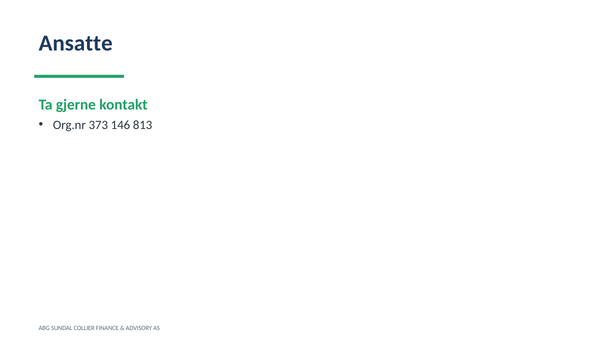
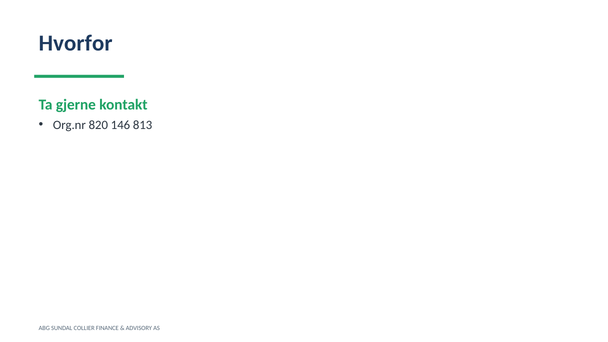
Ansatte: Ansatte -> Hvorfor
373: 373 -> 820
